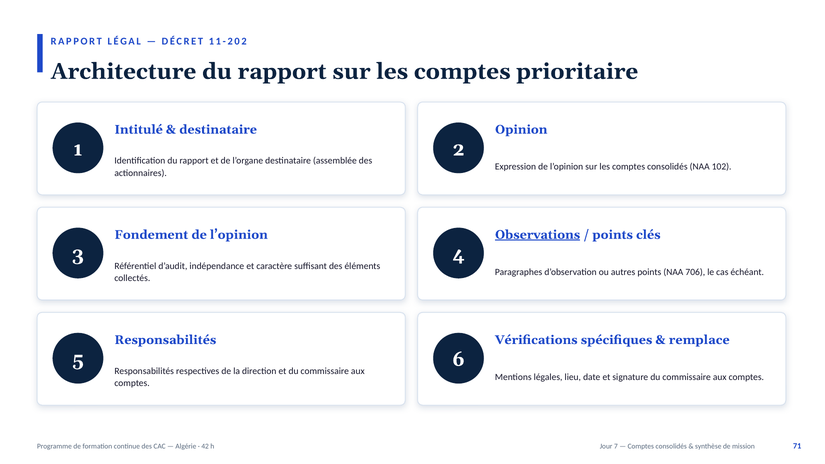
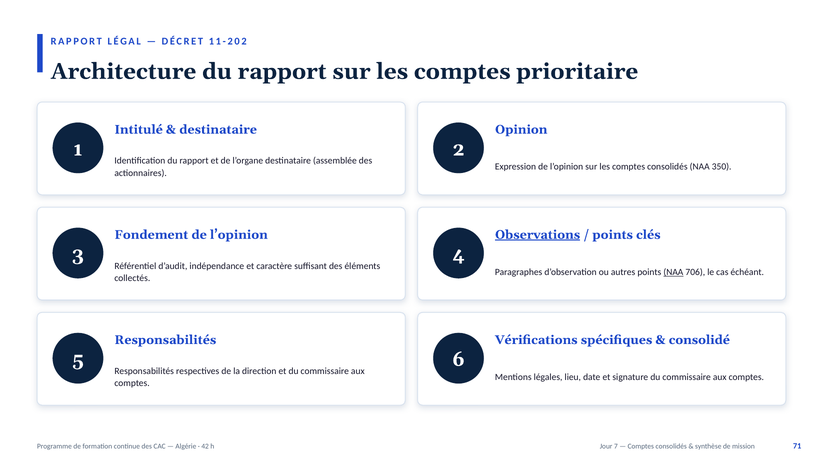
102: 102 -> 350
NAA at (673, 272) underline: none -> present
remplace: remplace -> consolidé
